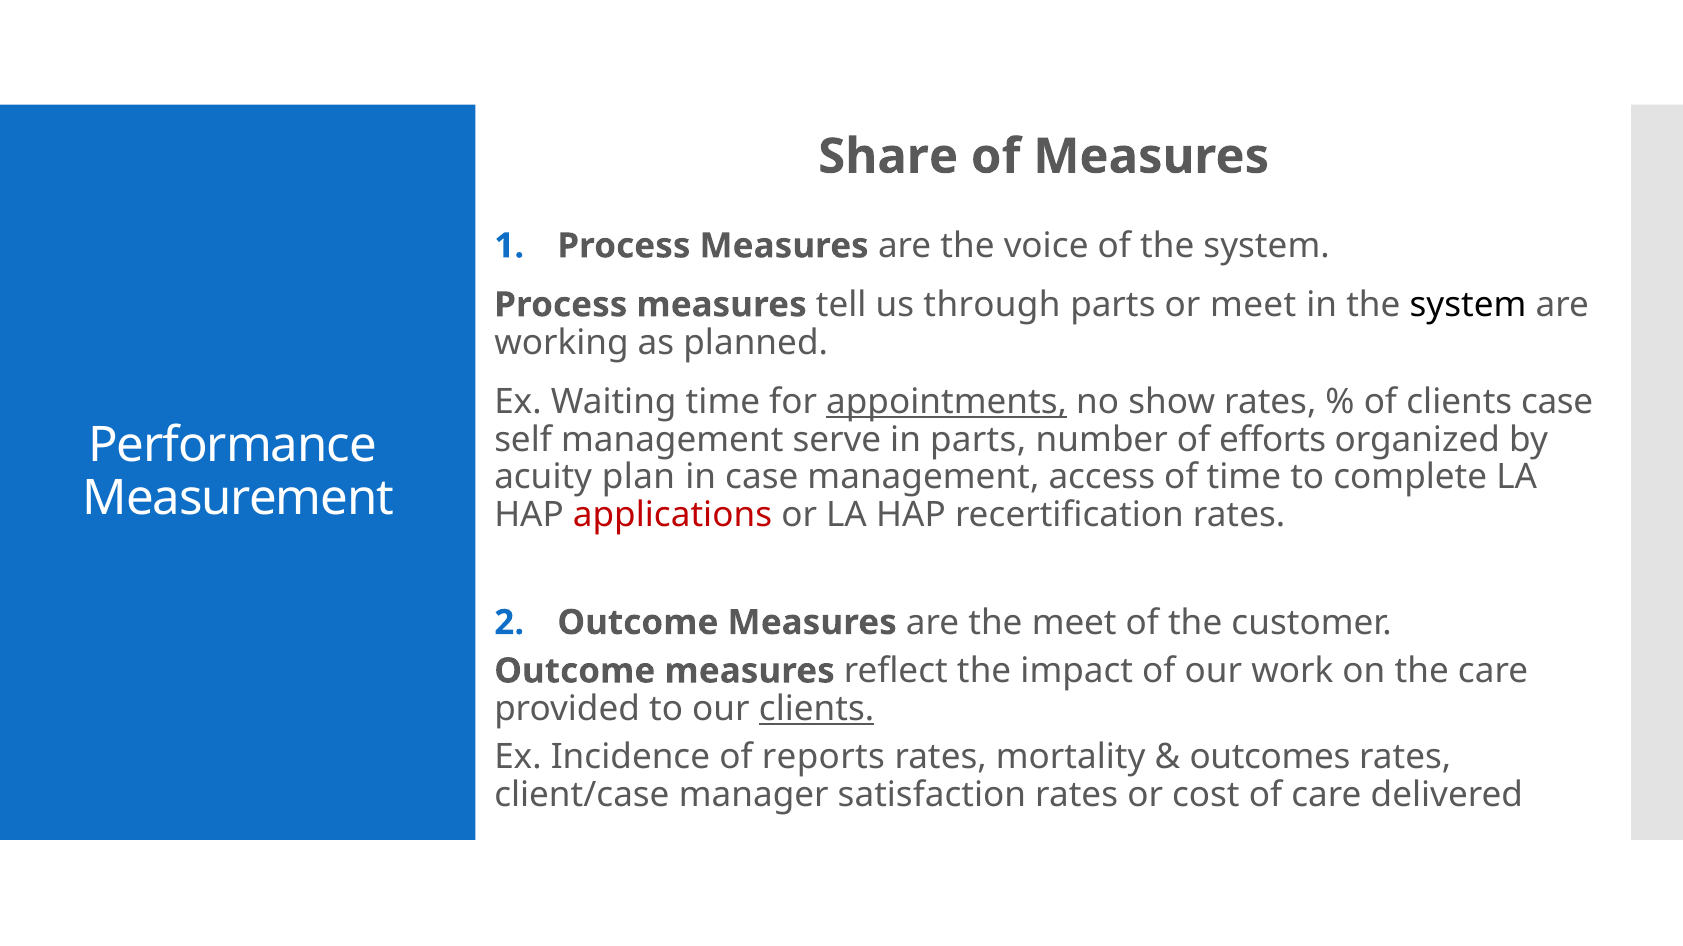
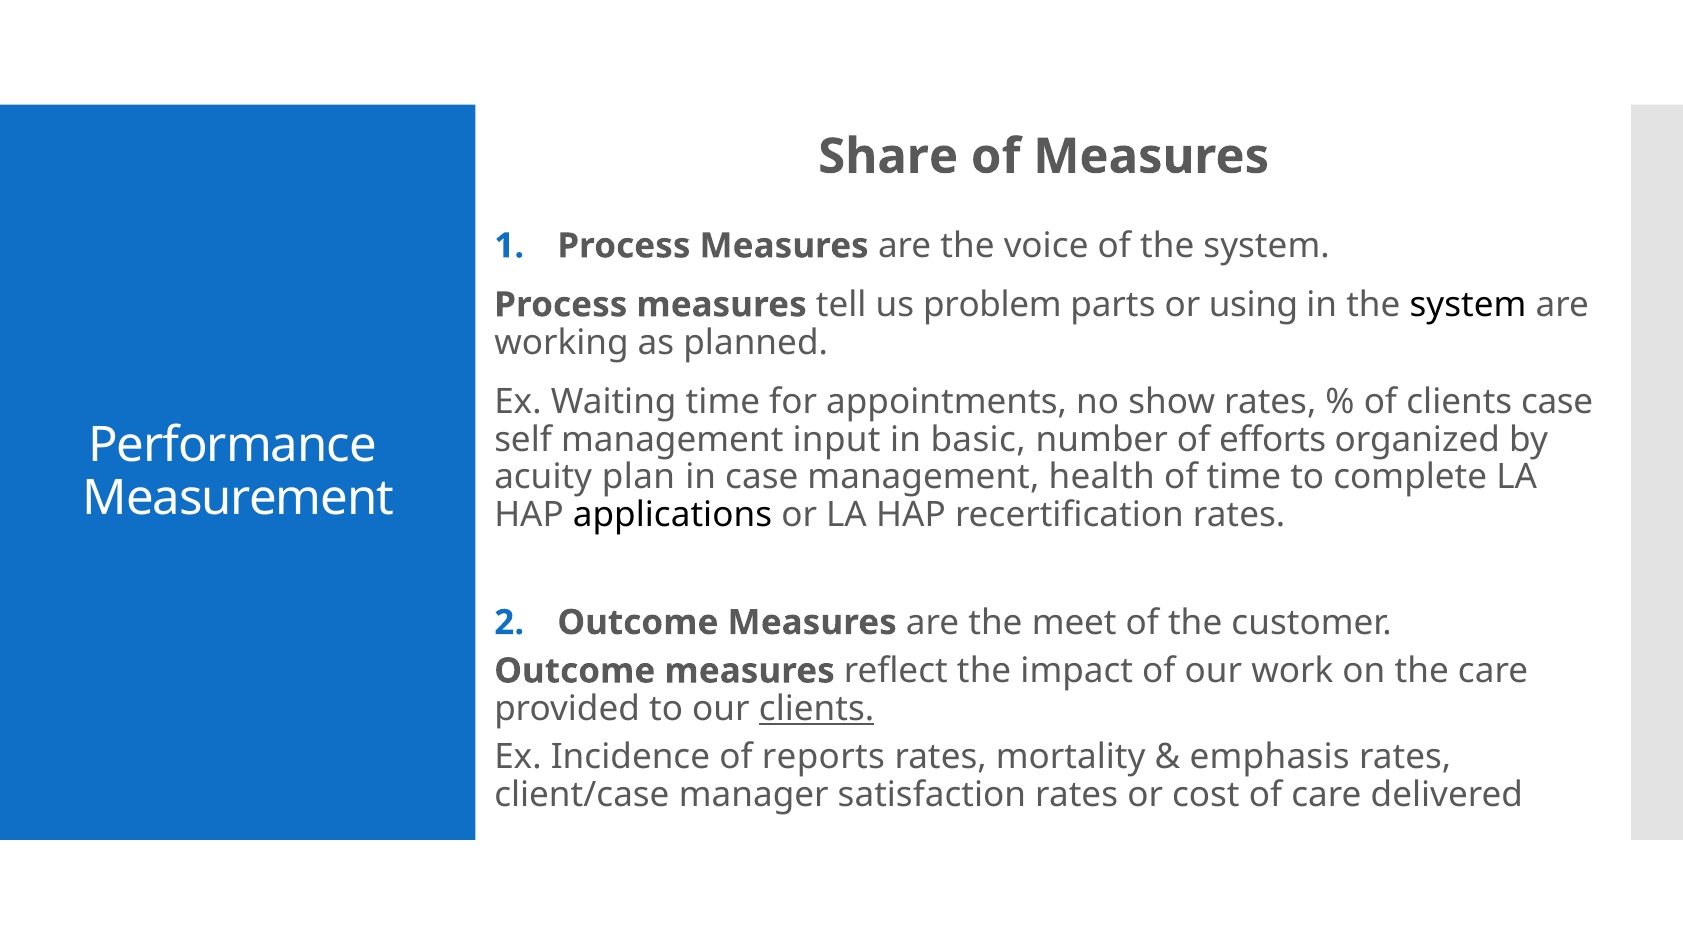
through: through -> problem
or meet: meet -> using
appointments underline: present -> none
serve: serve -> input
in parts: parts -> basic
access: access -> health
applications colour: red -> black
outcomes: outcomes -> emphasis
